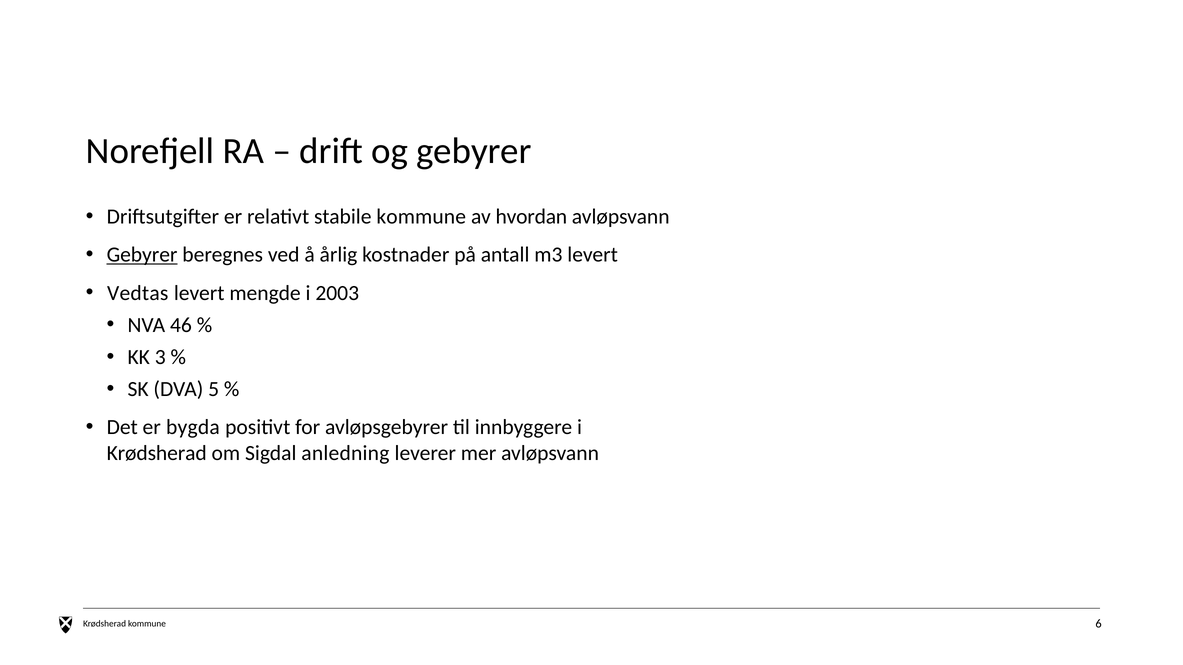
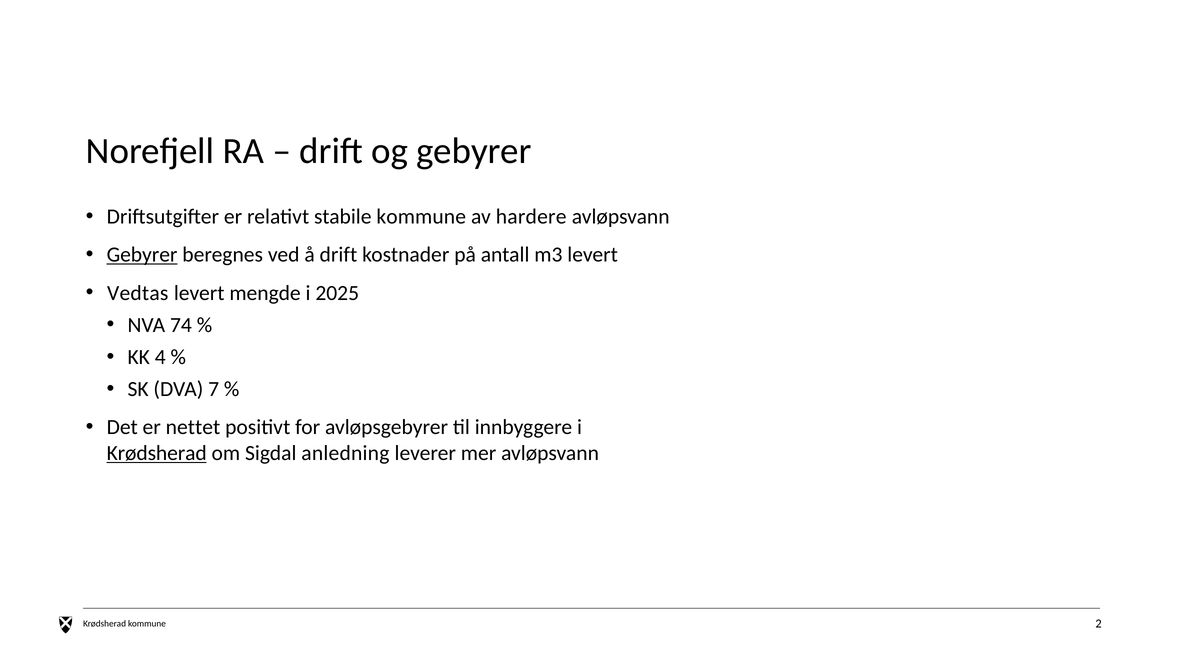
hvordan: hvordan -> hardere
å årlig: årlig -> drift
2003: 2003 -> 2025
46: 46 -> 74
3: 3 -> 4
5: 5 -> 7
bygda: bygda -> nettet
Krødsherad at (157, 453) underline: none -> present
6: 6 -> 2
